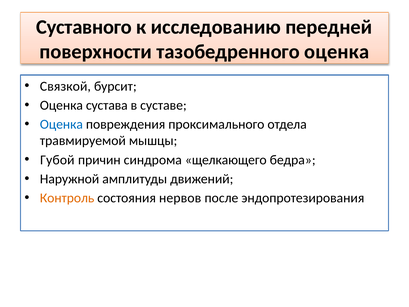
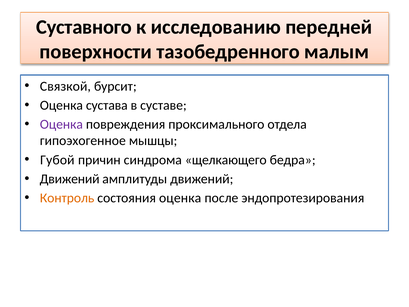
тазобедренного оценка: оценка -> малым
Оценка at (61, 124) colour: blue -> purple
травмируемой: травмируемой -> гипоэхогенное
Наружной at (70, 179): Наружной -> Движений
состояния нервов: нервов -> оценка
